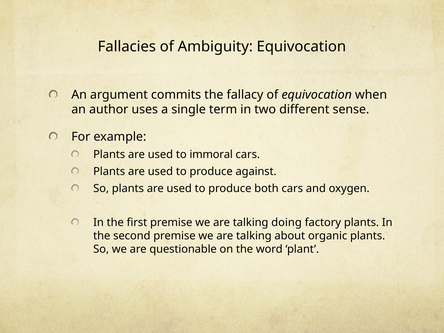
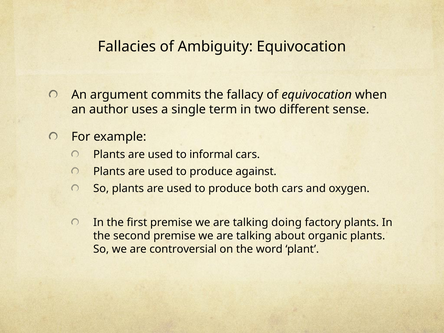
immoral: immoral -> informal
questionable: questionable -> controversial
